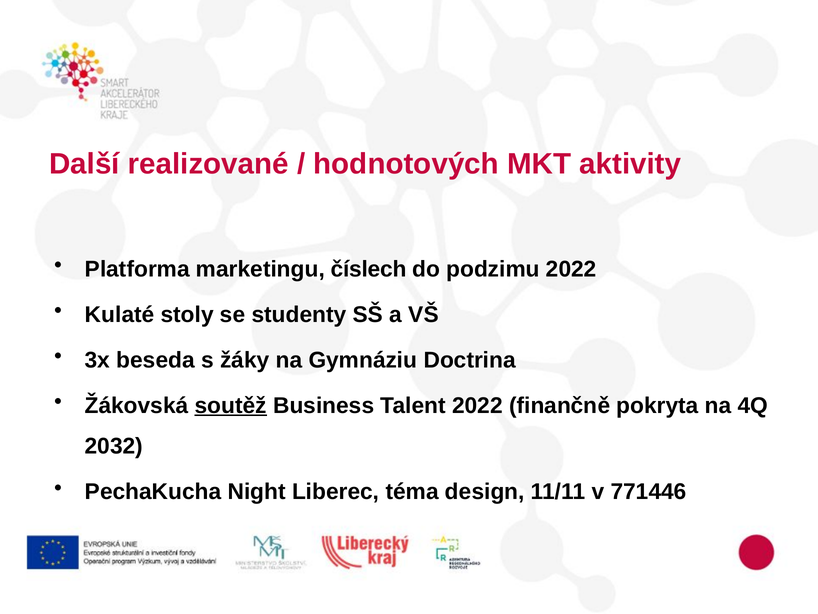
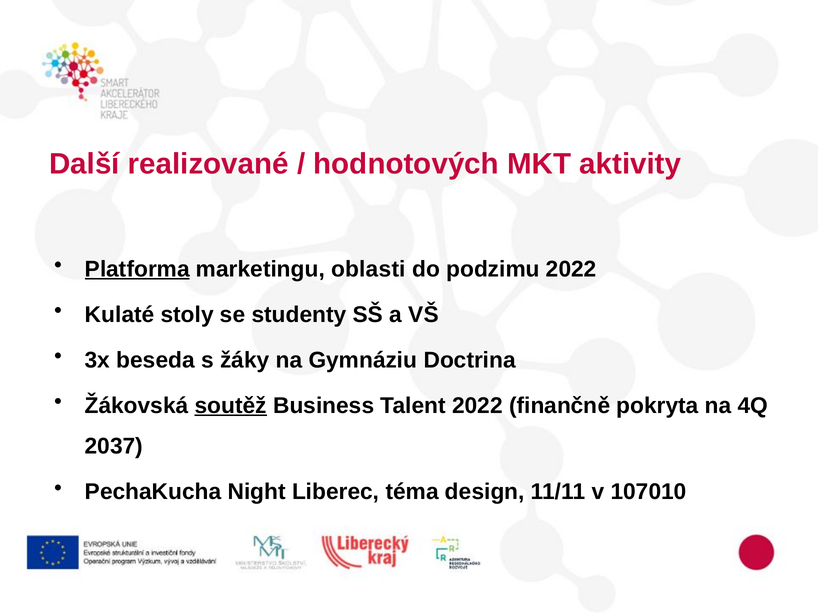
Platforma underline: none -> present
číslech: číslech -> oblasti
2032: 2032 -> 2037
771446: 771446 -> 107010
